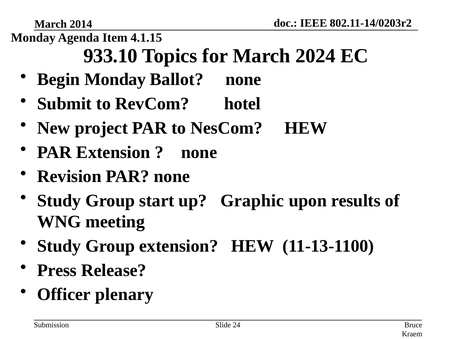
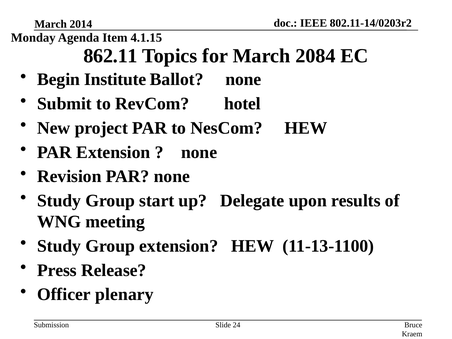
933.10: 933.10 -> 862.11
2024: 2024 -> 2084
Begin Monday: Monday -> Institute
Graphic: Graphic -> Delegate
